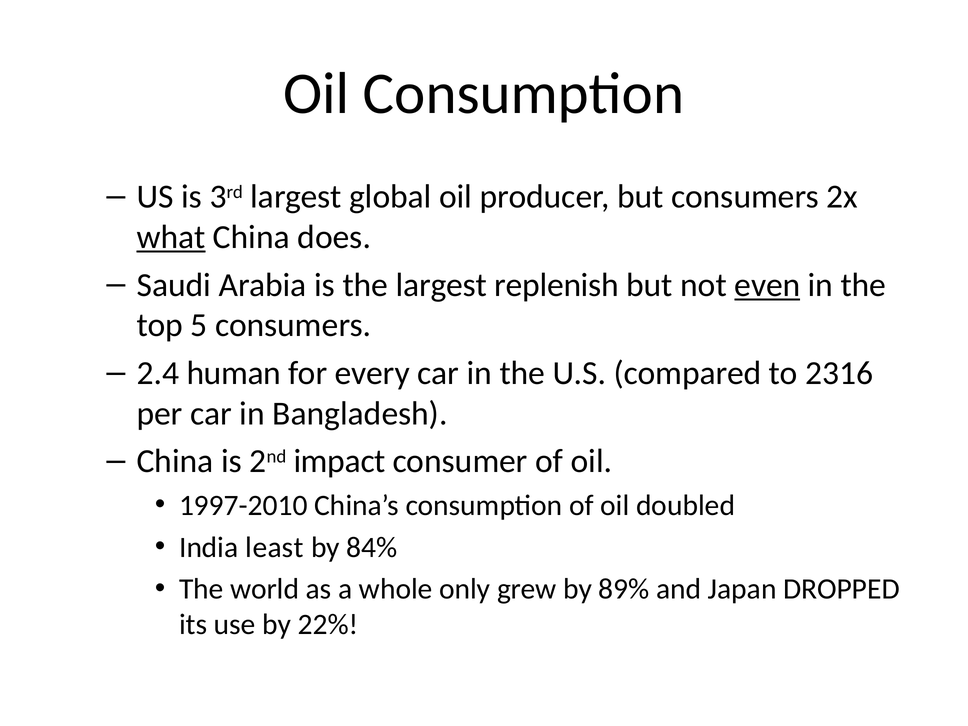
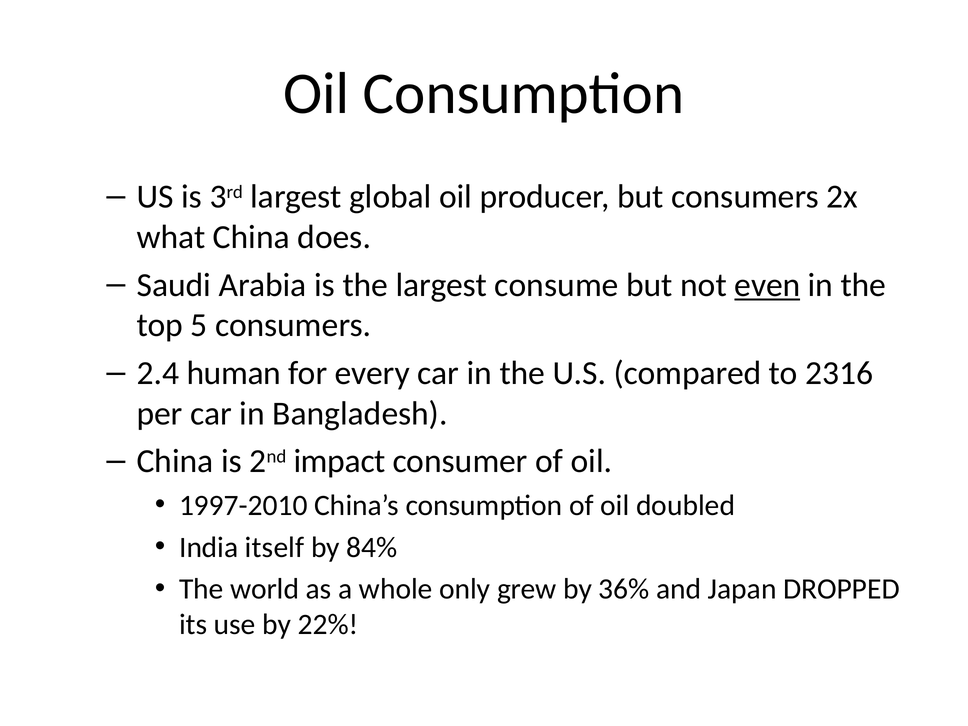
what underline: present -> none
replenish: replenish -> consume
least: least -> itself
89%: 89% -> 36%
